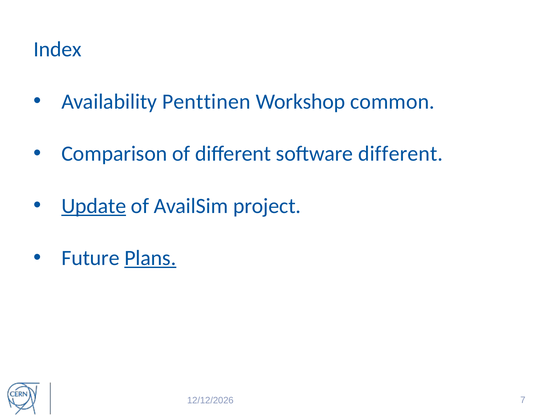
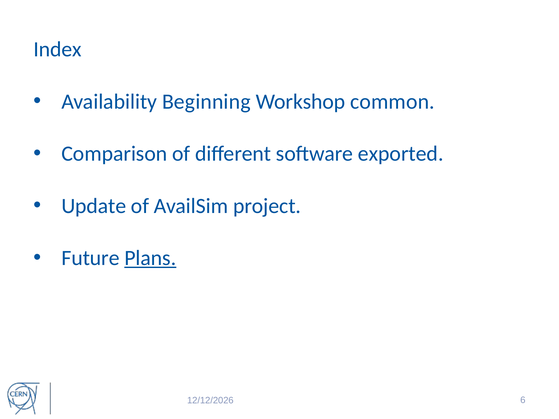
Penttinen: Penttinen -> Beginning
software different: different -> exported
Update underline: present -> none
7: 7 -> 6
